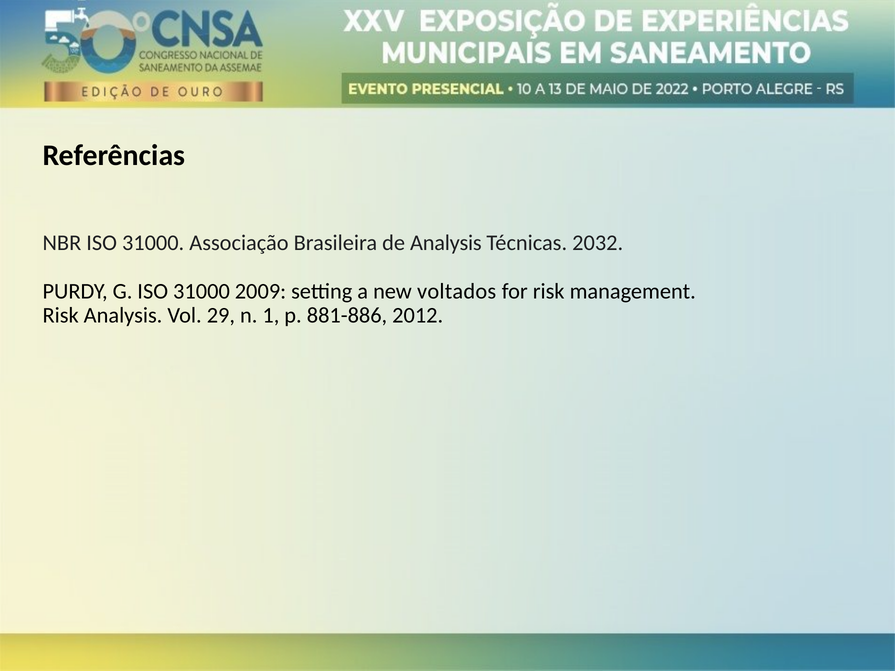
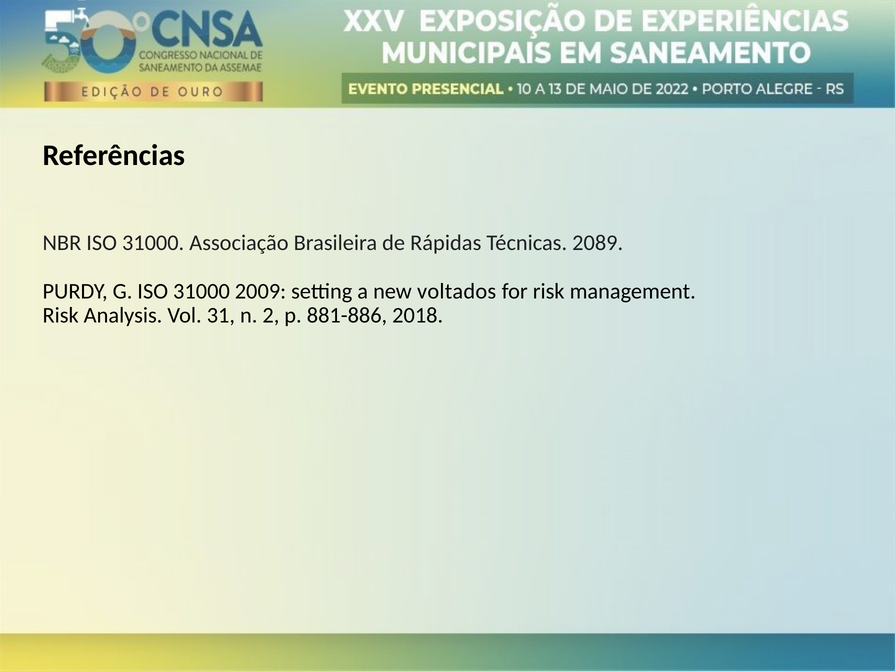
de Analysis: Analysis -> Rápidas
2032: 2032 -> 2089
29: 29 -> 31
1: 1 -> 2
2012: 2012 -> 2018
